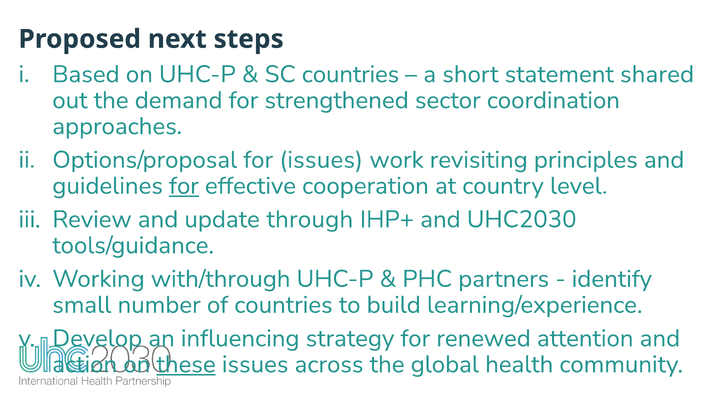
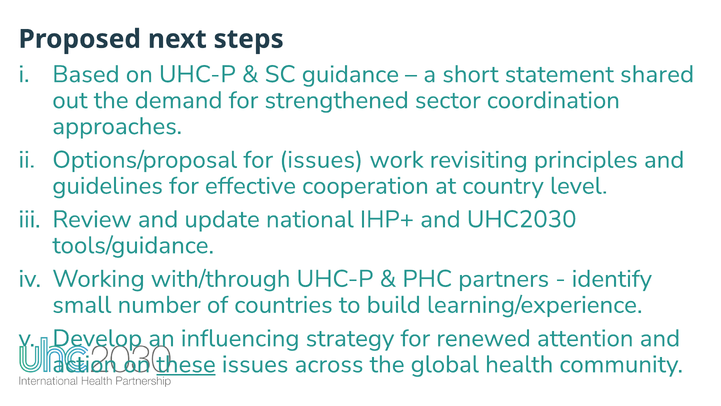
SC countries: countries -> guidance
for at (184, 186) underline: present -> none
through: through -> national
